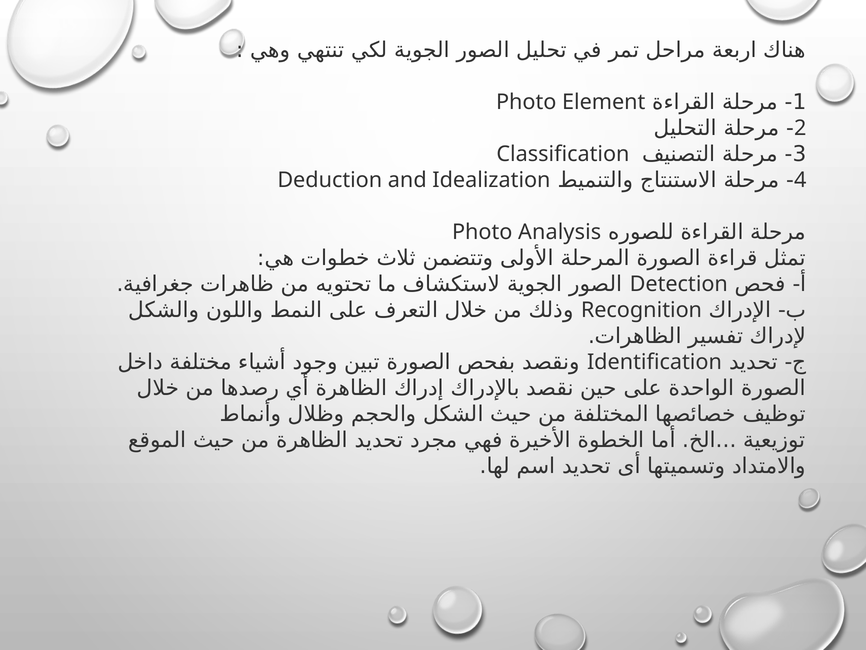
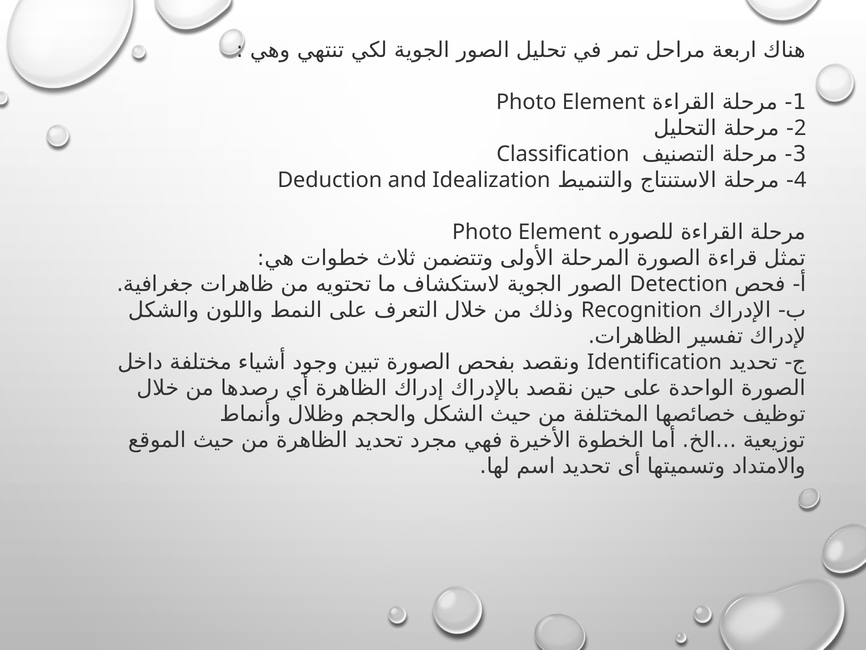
Analysis at (560, 232): Analysis -> Element
